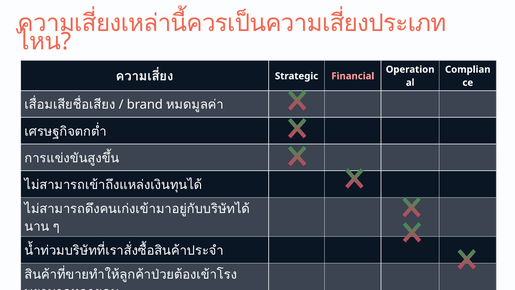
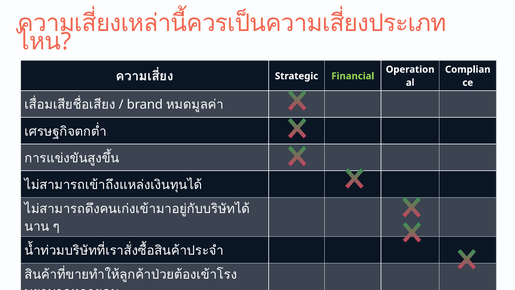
Financial colour: pink -> light green
